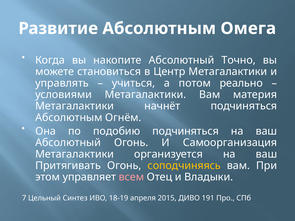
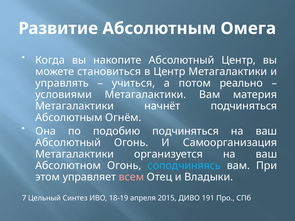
Абсолютный Точно: Точно -> Центр
Притягивать: Притягивать -> Абсолютном
соподчиняясь colour: yellow -> light blue
